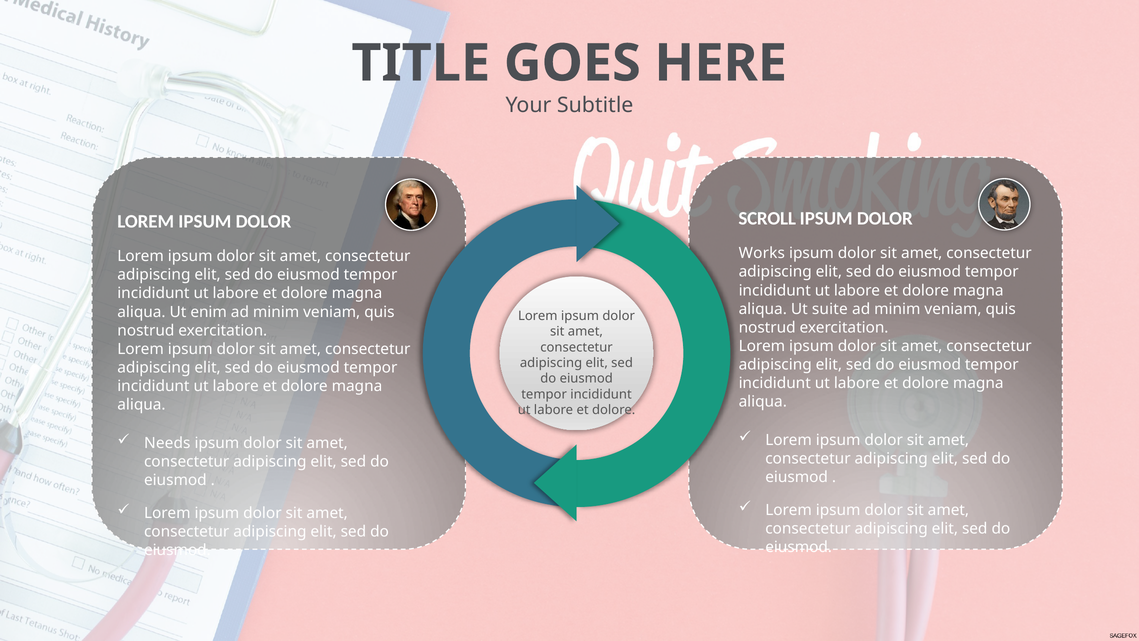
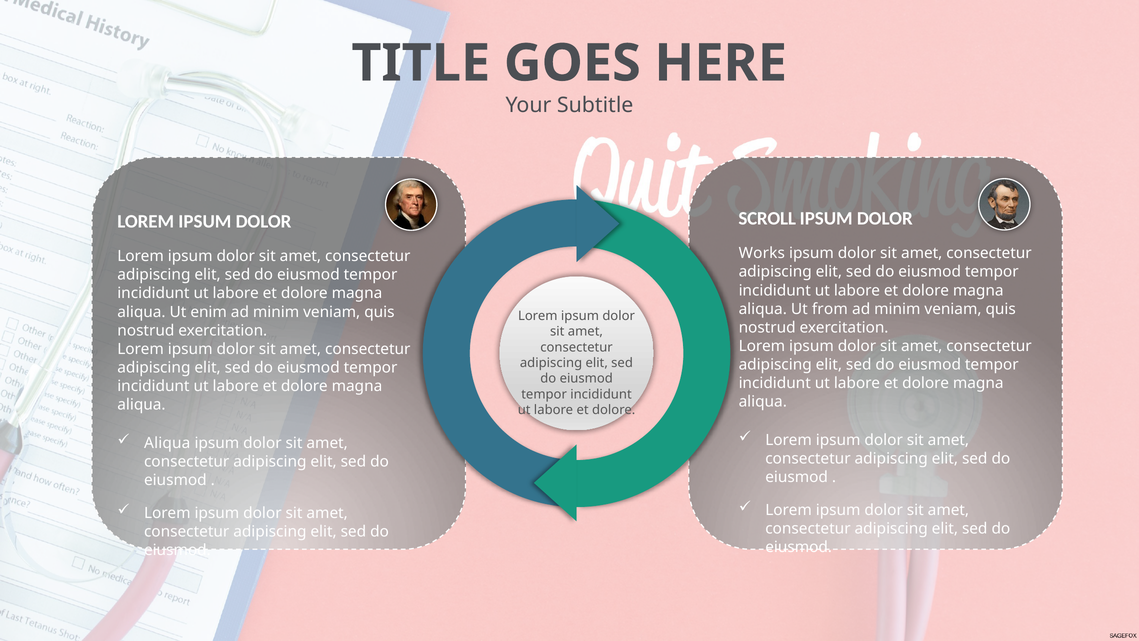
suite: suite -> from
Needs at (167, 443): Needs -> Aliqua
